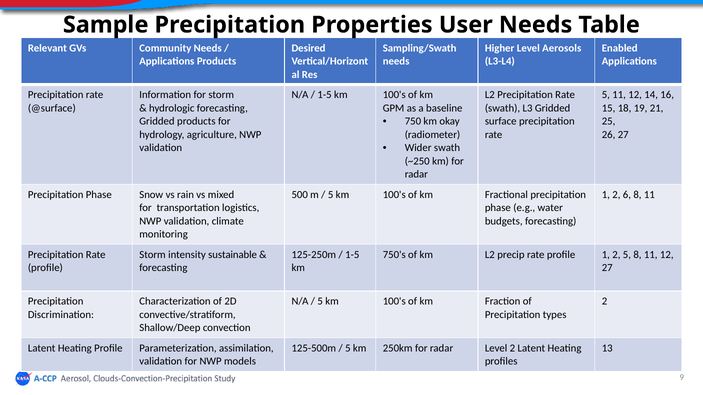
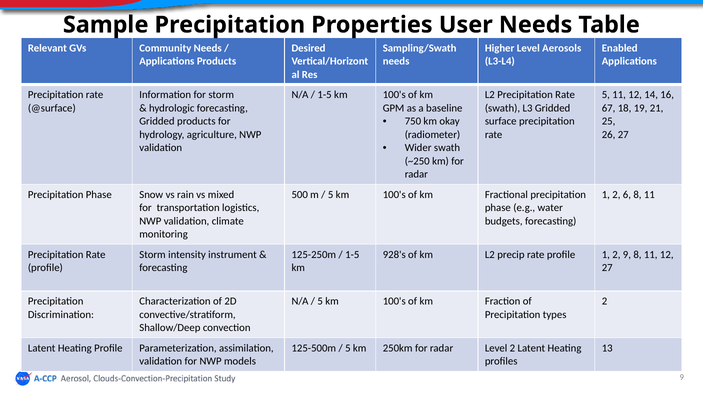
15: 15 -> 67
sustainable: sustainable -> instrument
750's: 750's -> 928's
2 5: 5 -> 9
